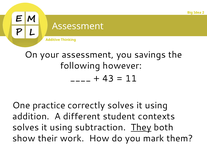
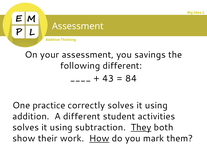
following however: however -> different
11: 11 -> 84
contexts: contexts -> activities
How underline: none -> present
